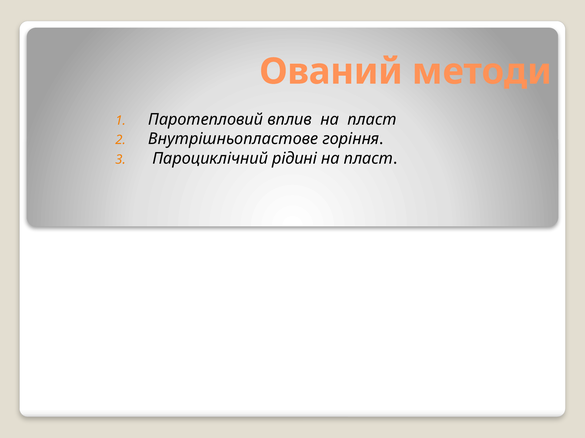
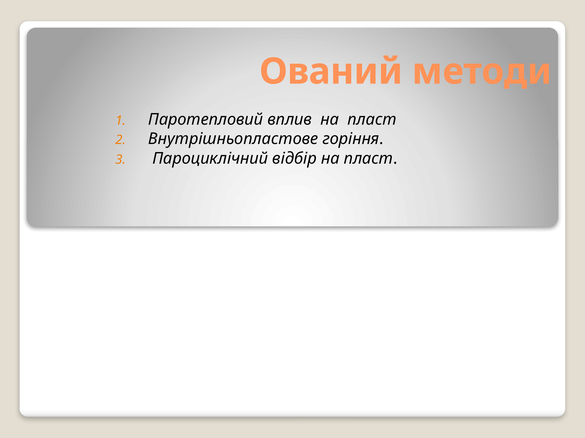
рідині: рідині -> відбір
